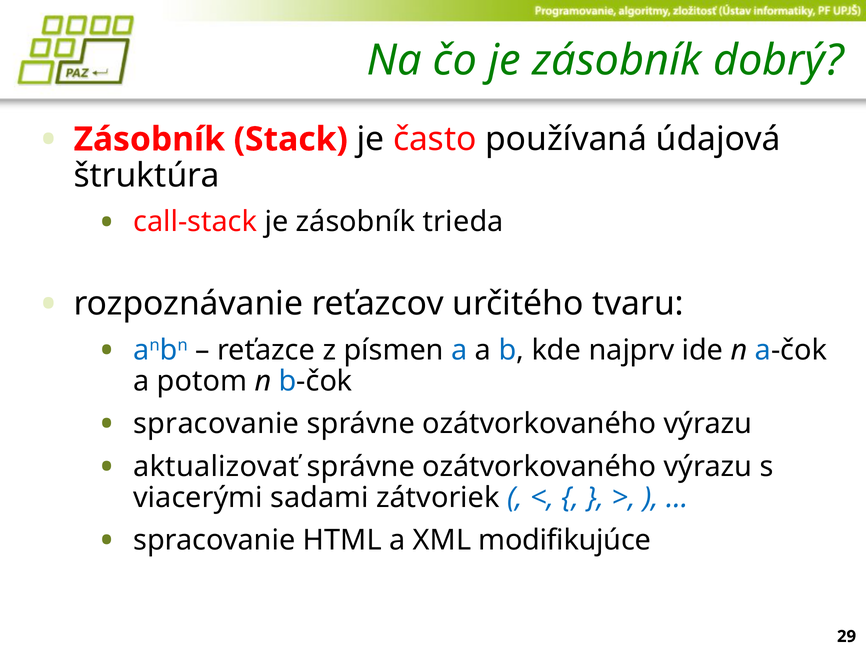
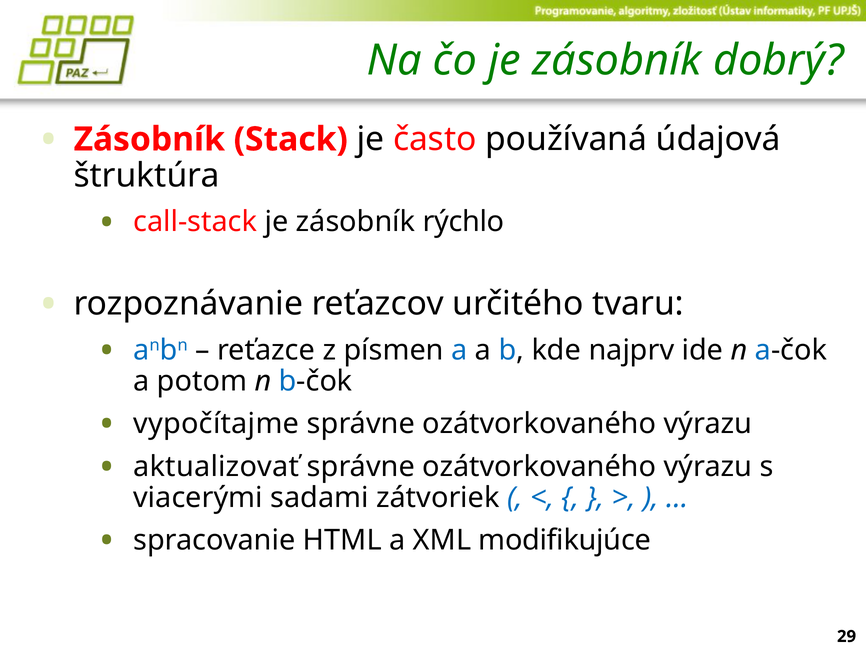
trieda: trieda -> rýchlo
spracovanie at (216, 424): spracovanie -> vypočítajme
